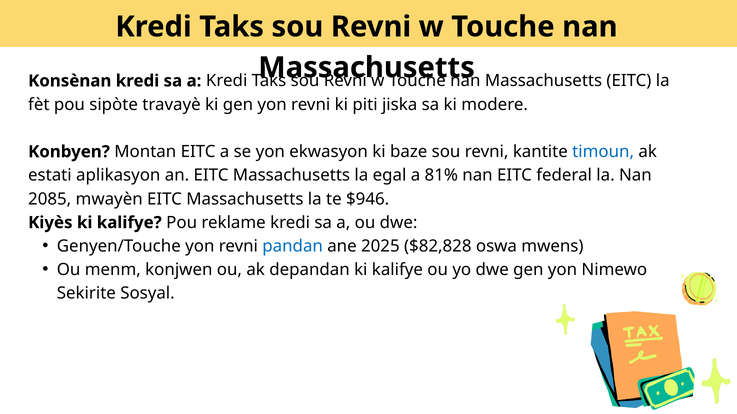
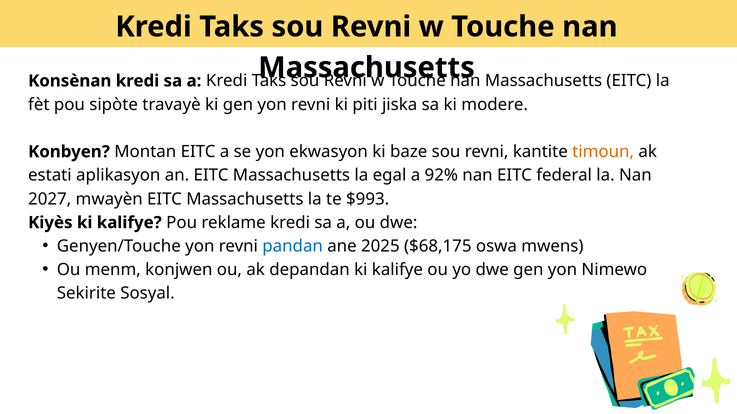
timoun colour: blue -> orange
81%: 81% -> 92%
2085: 2085 -> 2027
$946: $946 -> $993
$82,828: $82,828 -> $68,175
